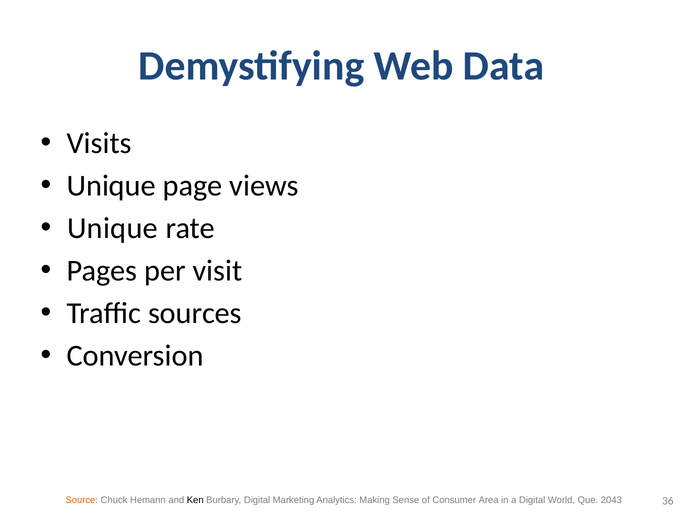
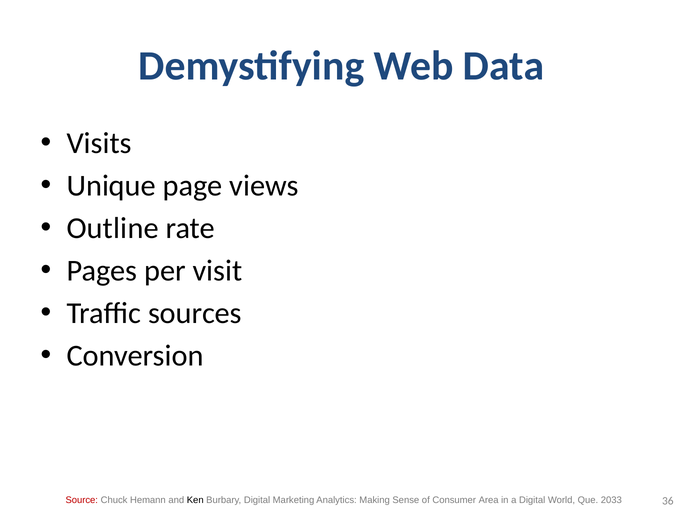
Unique at (113, 228): Unique -> Outline
Source colour: orange -> red
2043: 2043 -> 2033
